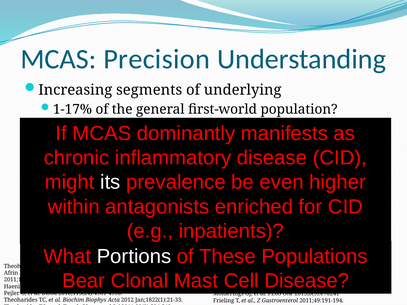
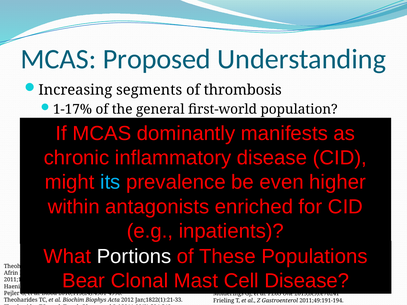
Precision: Precision -> Proposed
underlying: underlying -> thrombosis
its colour: white -> light blue
